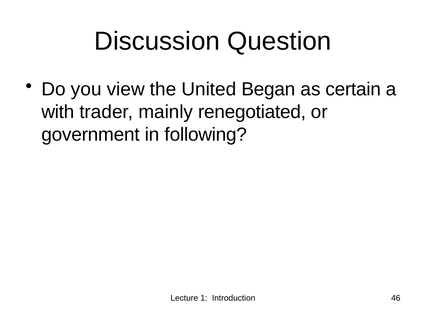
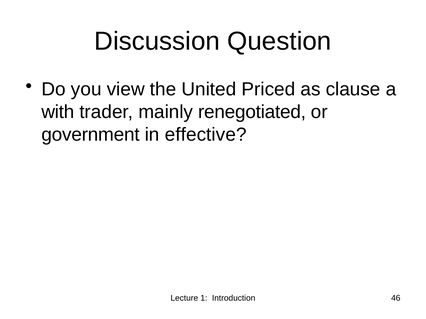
Began: Began -> Priced
certain: certain -> clause
following: following -> effective
